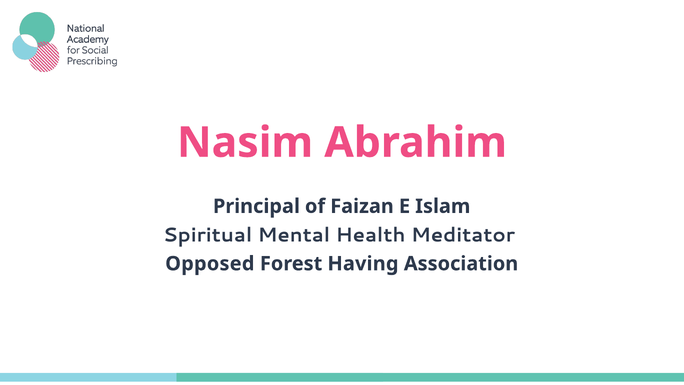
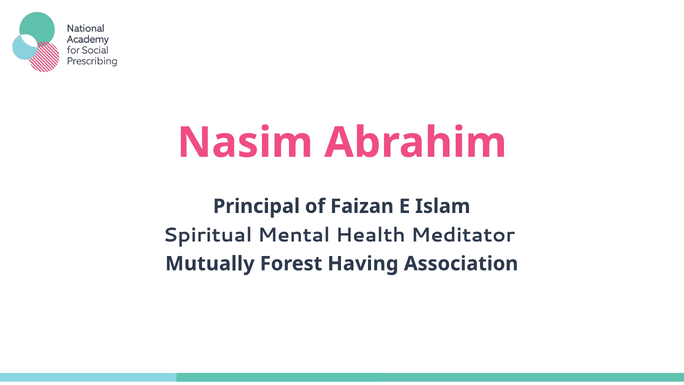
Opposed: Opposed -> Mutually
